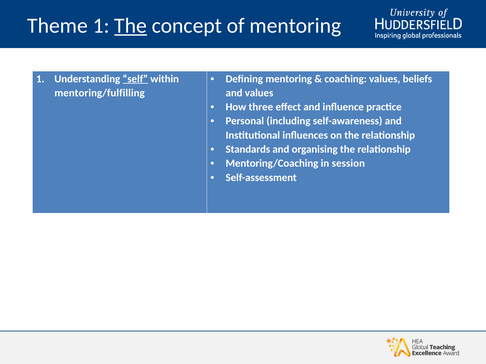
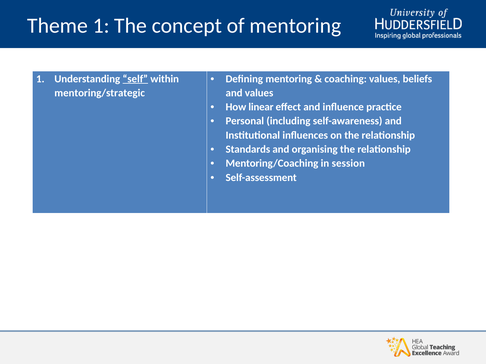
The at (131, 26) underline: present -> none
mentoring/fulfilling: mentoring/fulfilling -> mentoring/strategic
three: three -> linear
